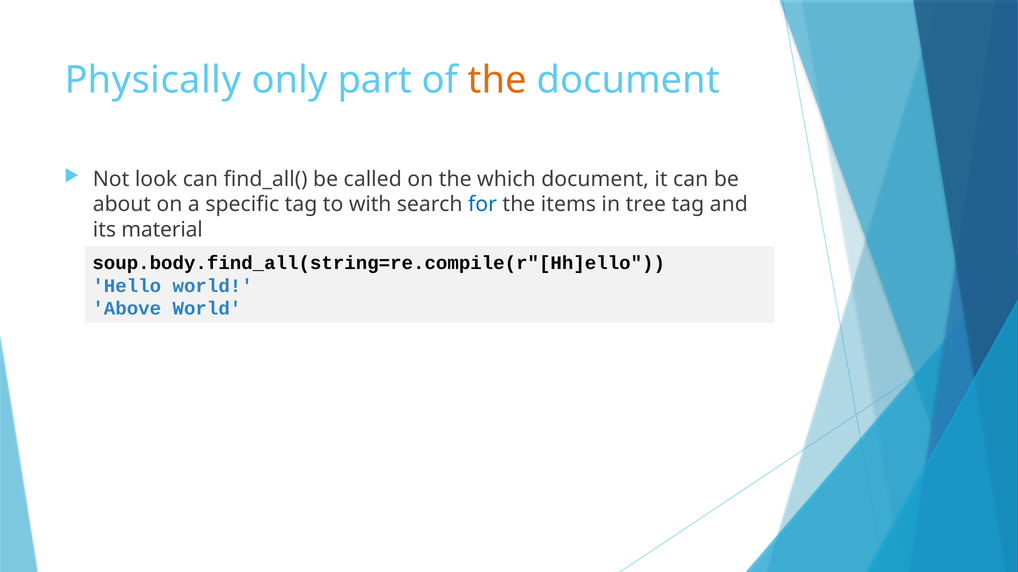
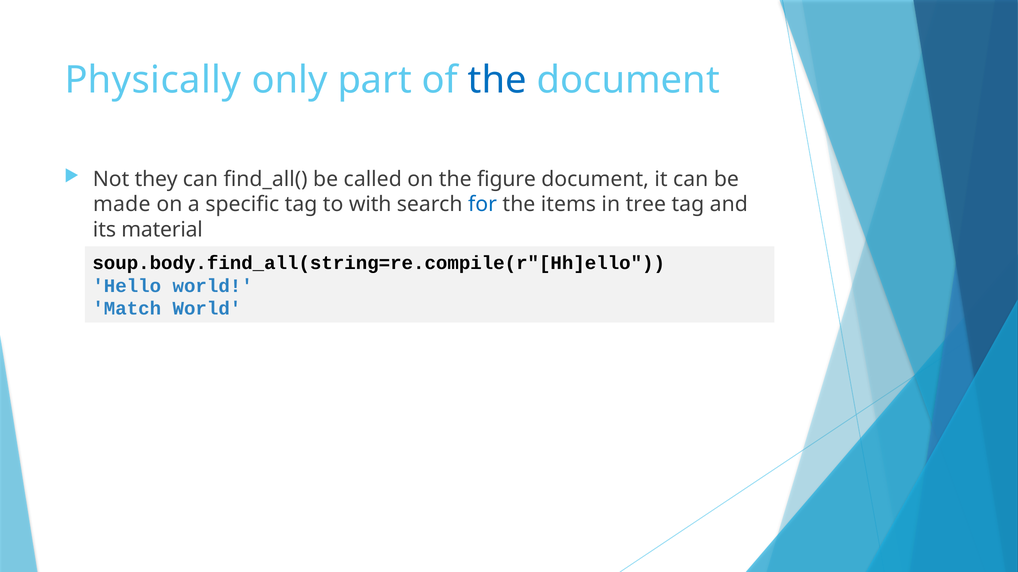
the at (497, 80) colour: orange -> blue
look: look -> they
which: which -> figure
about: about -> made
Above: Above -> Match
